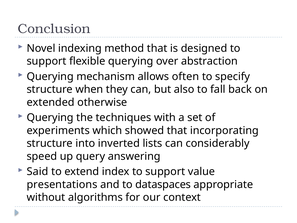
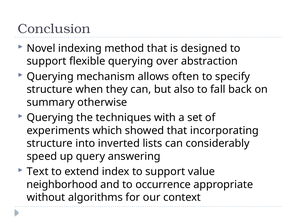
extended: extended -> summary
Said: Said -> Text
presentations: presentations -> neighborhood
dataspaces: dataspaces -> occurrence
